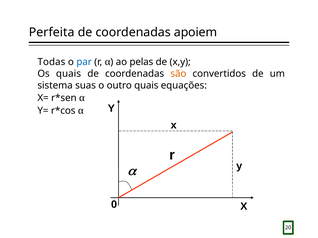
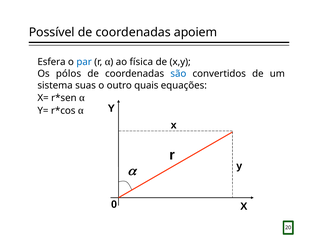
Perfeita: Perfeita -> Possível
Todas: Todas -> Esfera
pelas: pelas -> física
Os quais: quais -> pólos
são colour: orange -> blue
